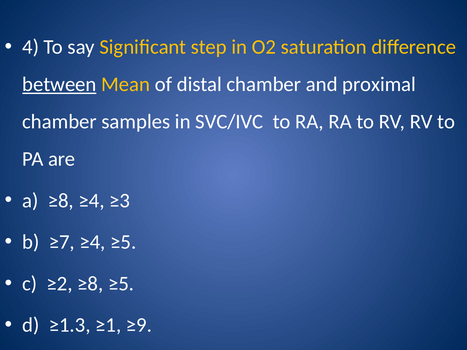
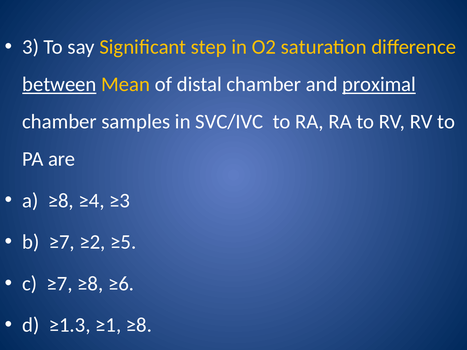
4: 4 -> 3
proximal underline: none -> present
≥7 ≥4: ≥4 -> ≥2
c ≥2: ≥2 -> ≥7
≥8 ≥5: ≥5 -> ≥6
≥1 ≥9: ≥9 -> ≥8
